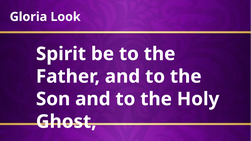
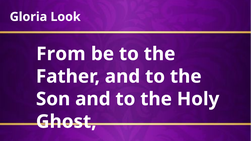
Spirit: Spirit -> From
